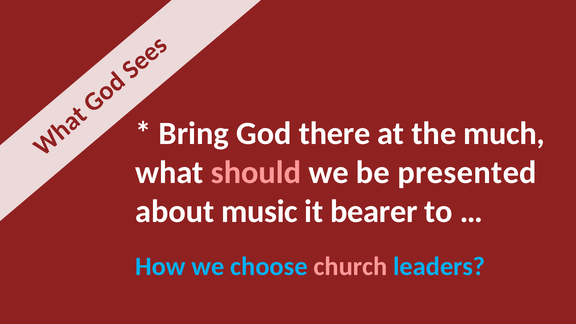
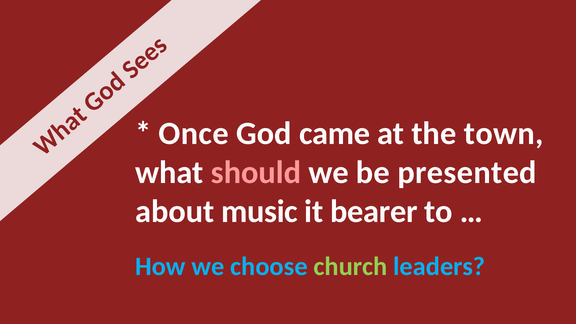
Bring: Bring -> Once
there: there -> came
much: much -> town
church colour: pink -> light green
